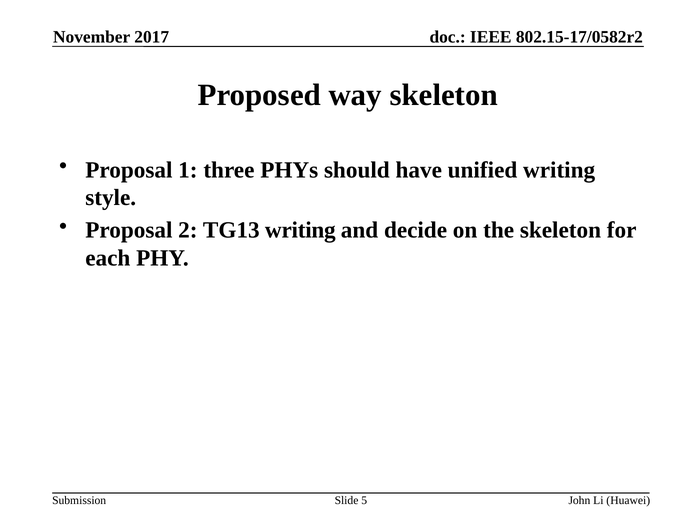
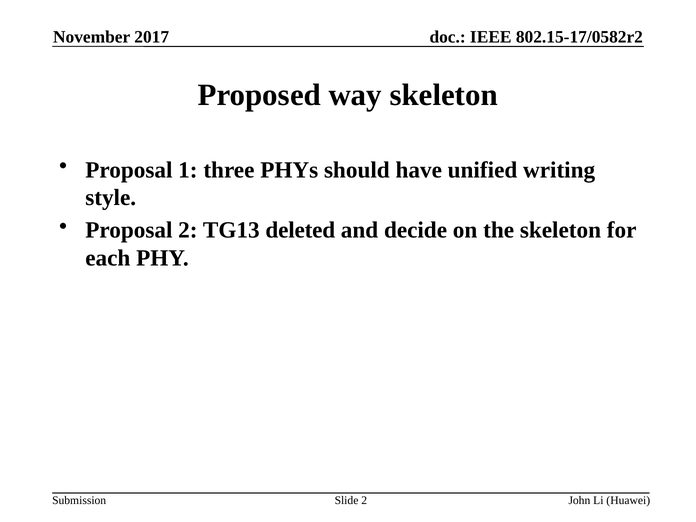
TG13 writing: writing -> deleted
Slide 5: 5 -> 2
